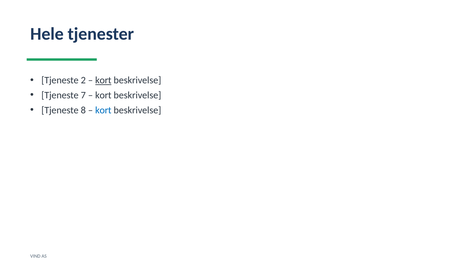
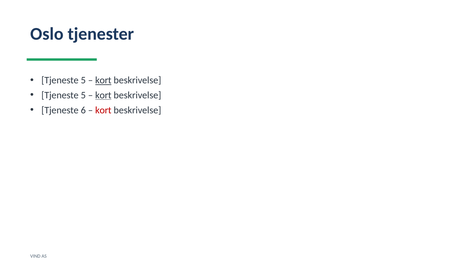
Hele: Hele -> Oslo
2 at (83, 80): 2 -> 5
7 at (83, 95): 7 -> 5
kort at (103, 95) underline: none -> present
8: 8 -> 6
kort at (103, 110) colour: blue -> red
